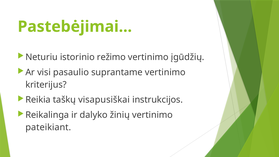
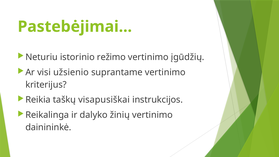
pasaulio: pasaulio -> užsienio
pateikiant: pateikiant -> dainininkė
